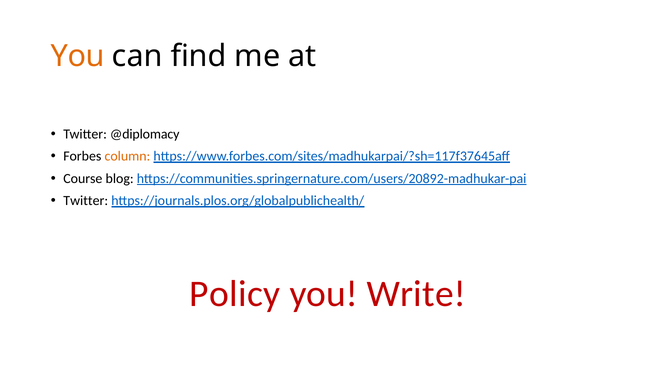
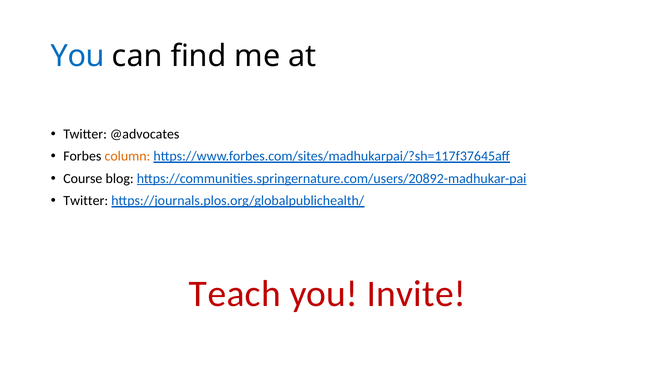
You at (78, 56) colour: orange -> blue
@diplomacy: @diplomacy -> @advocates
Policy: Policy -> Teach
Write: Write -> Invite
